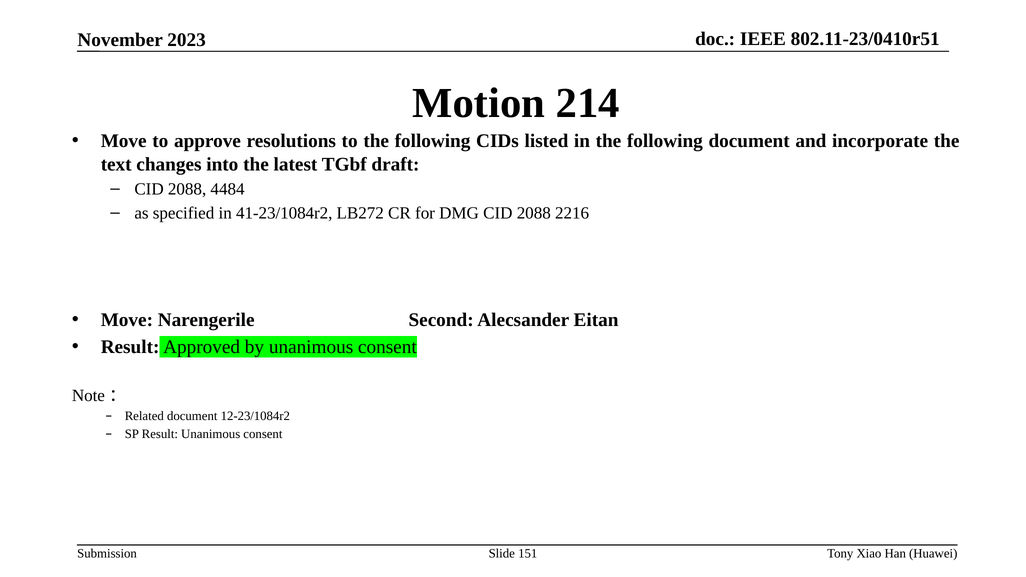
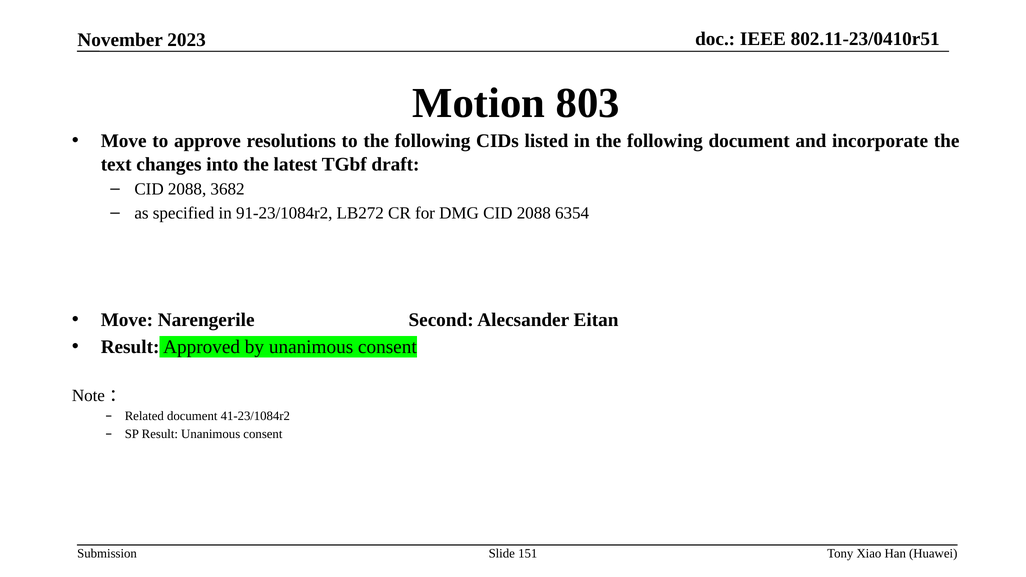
214: 214 -> 803
4484: 4484 -> 3682
41-23/1084r2: 41-23/1084r2 -> 91-23/1084r2
2216: 2216 -> 6354
12-23/1084r2: 12-23/1084r2 -> 41-23/1084r2
